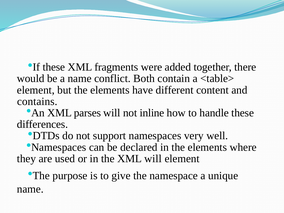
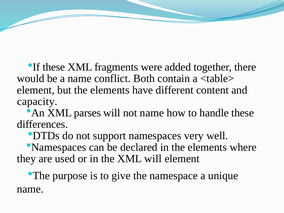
contains: contains -> capacity
not inline: inline -> name
